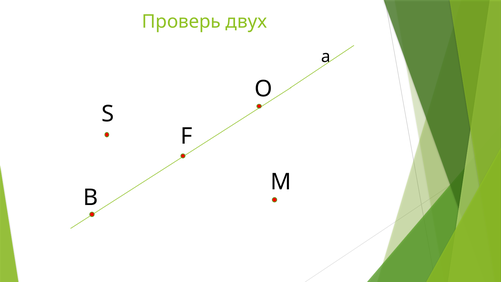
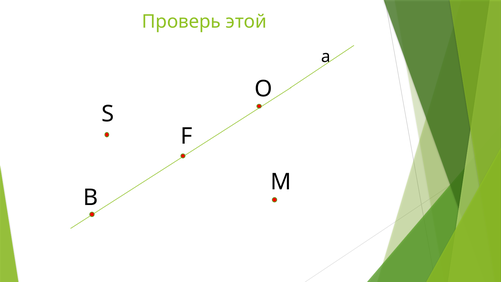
двух: двух -> этой
